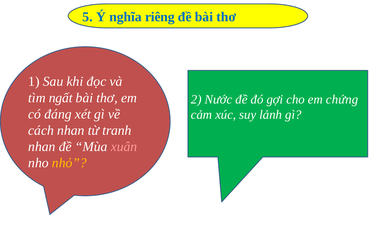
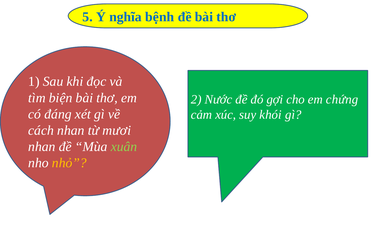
riêng: riêng -> bệnh
ngất: ngất -> biện
lảnh: lảnh -> khói
tranh: tranh -> mươi
xuân colour: pink -> light green
